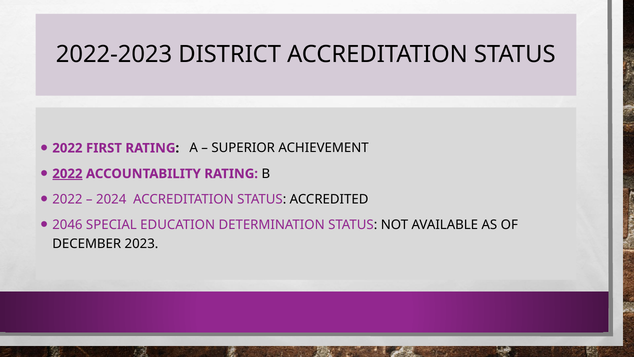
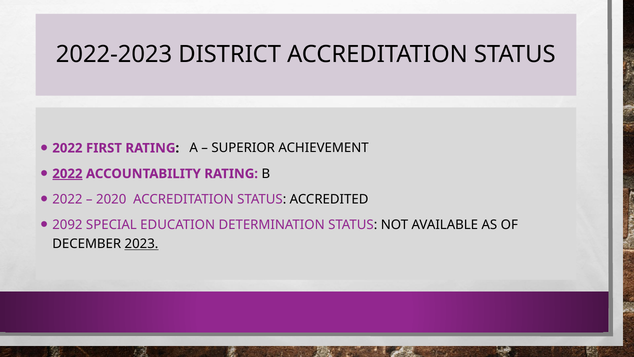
2024: 2024 -> 2020
2046: 2046 -> 2092
2023 underline: none -> present
